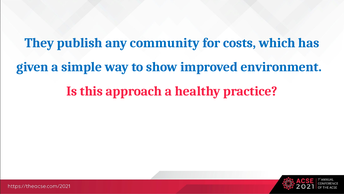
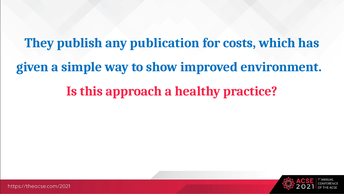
community: community -> publication
